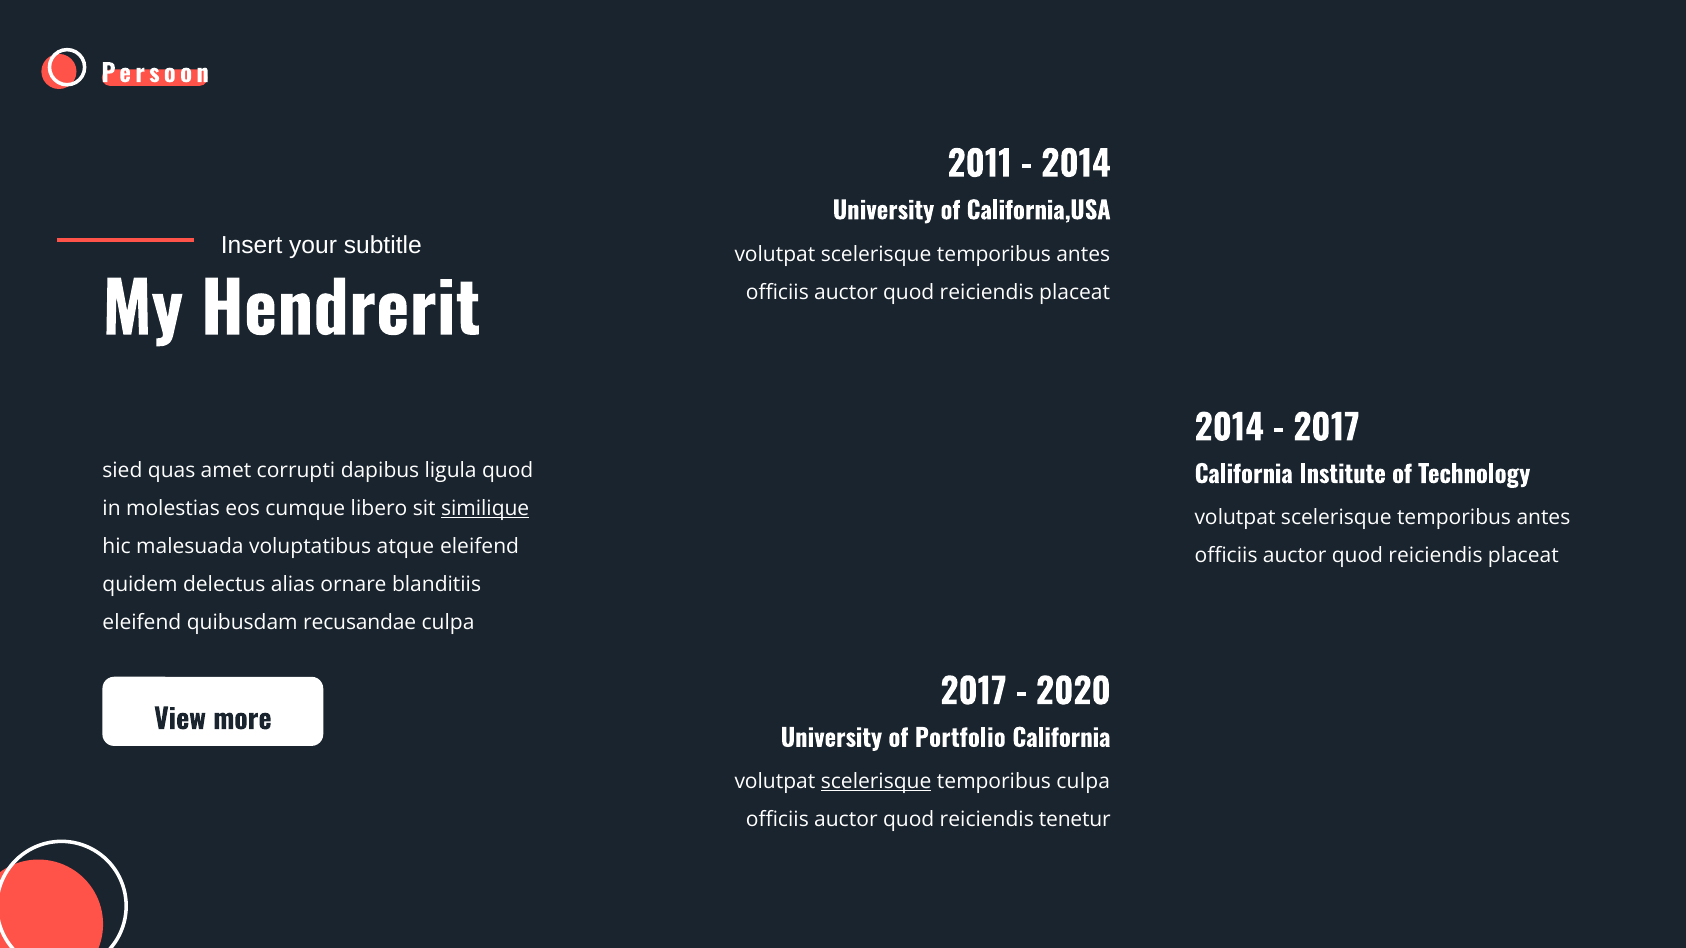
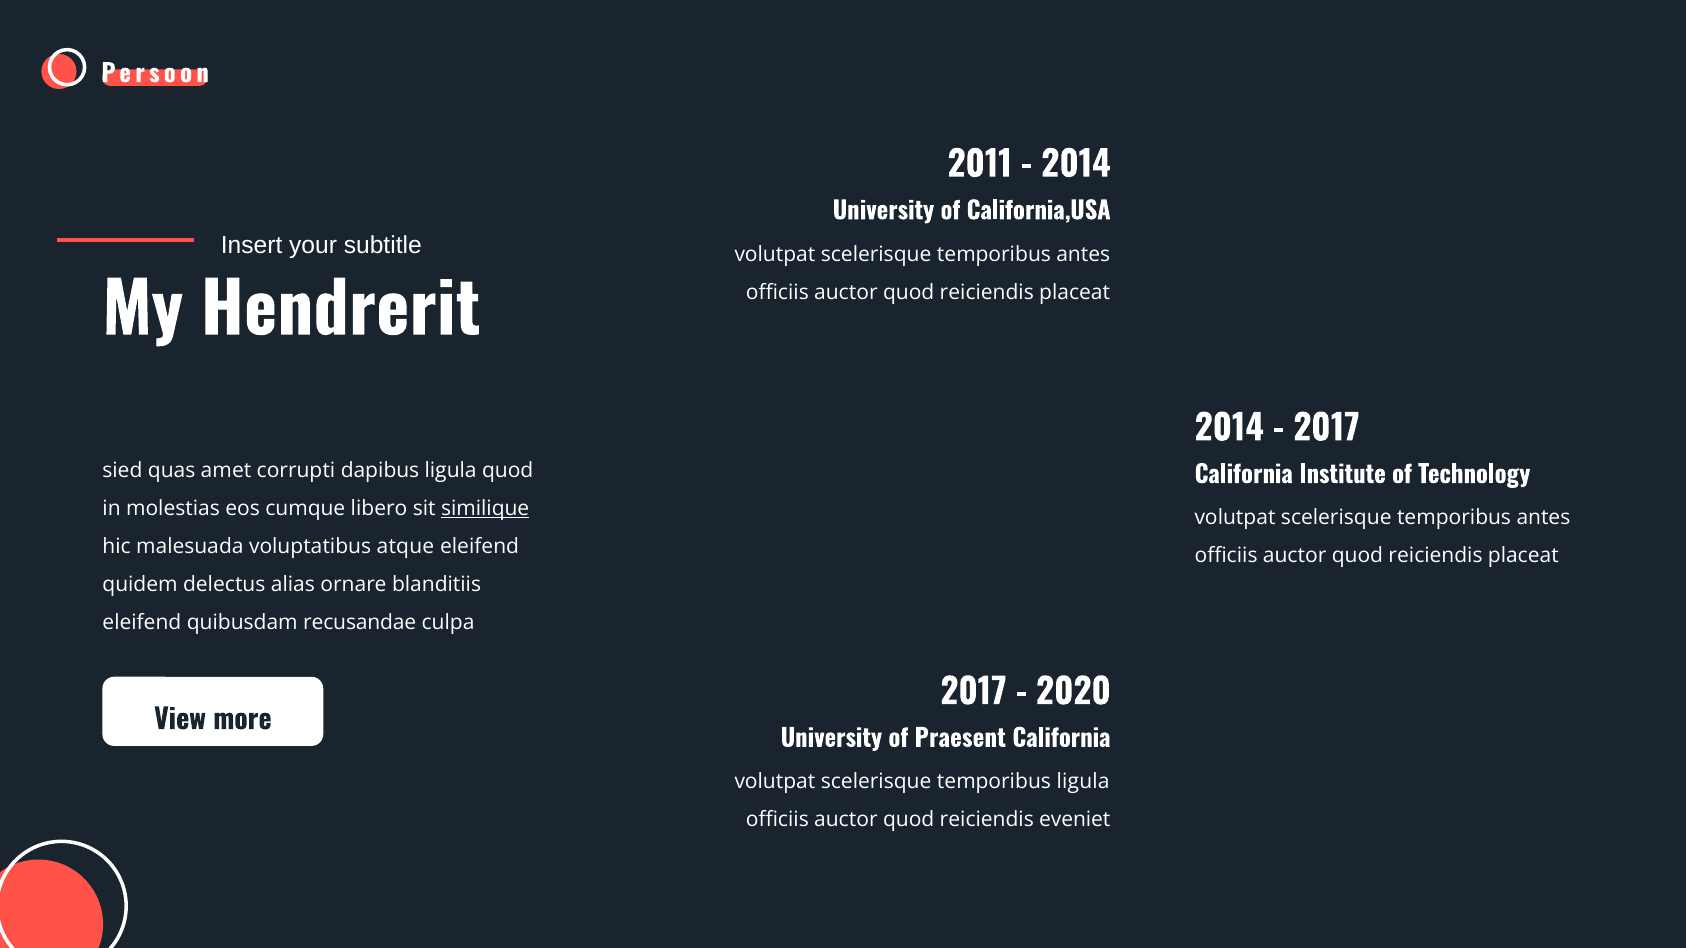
Portfolio: Portfolio -> Praesent
scelerisque at (876, 782) underline: present -> none
temporibus culpa: culpa -> ligula
tenetur: tenetur -> eveniet
